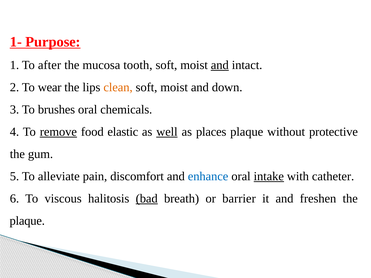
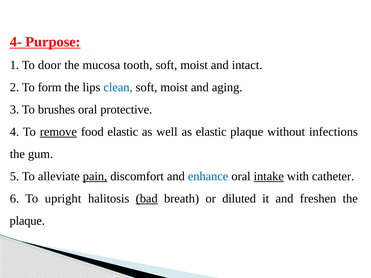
1-: 1- -> 4-
after: after -> door
and at (220, 65) underline: present -> none
wear: wear -> form
clean colour: orange -> blue
down: down -> aging
chemicals: chemicals -> protective
well underline: present -> none
as places: places -> elastic
protective: protective -> infections
pain underline: none -> present
viscous: viscous -> upright
barrier: barrier -> diluted
